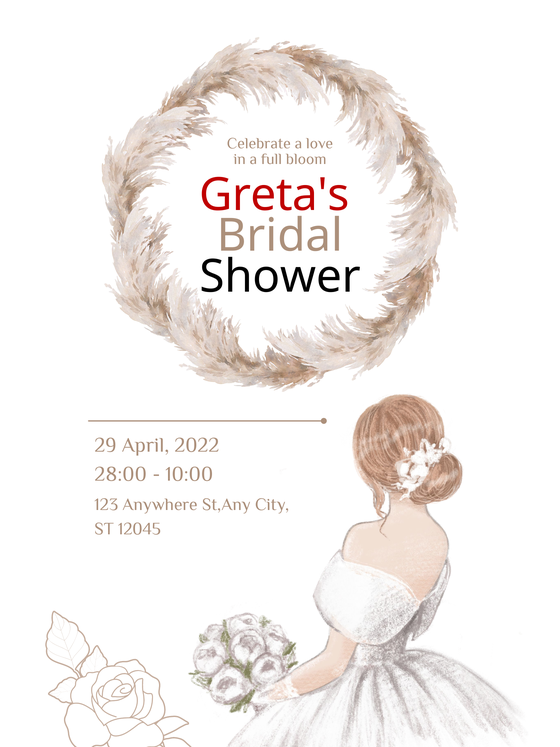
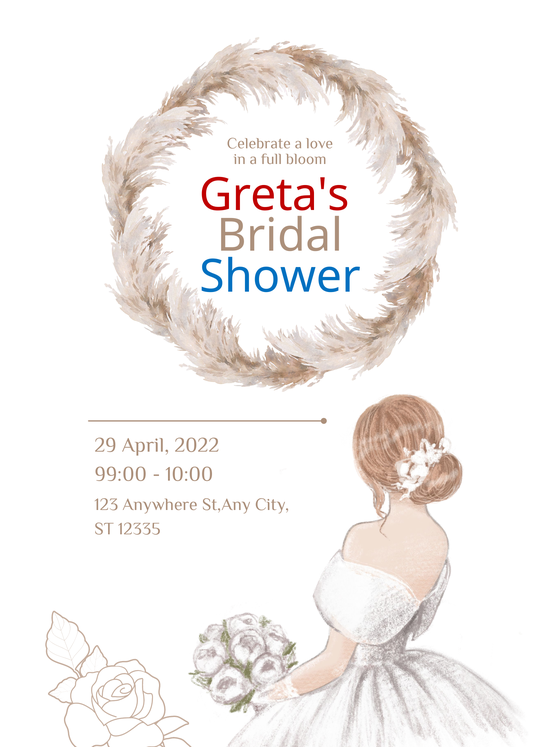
Shower colour: black -> blue
28:00: 28:00 -> 99:00
12045: 12045 -> 12335
